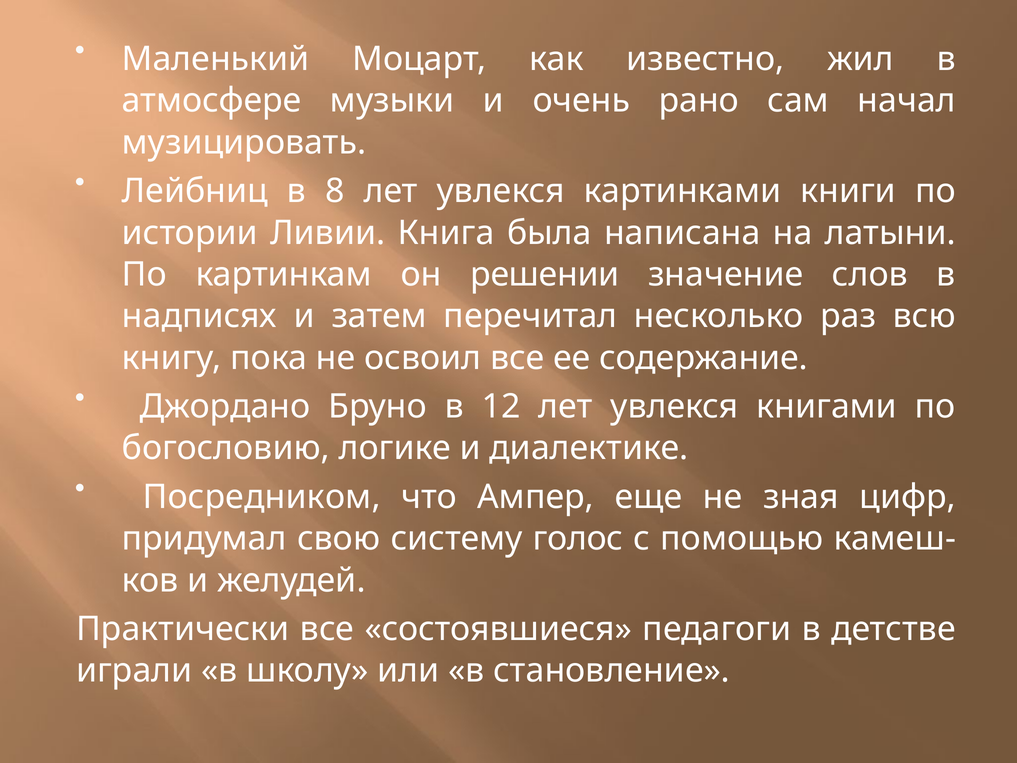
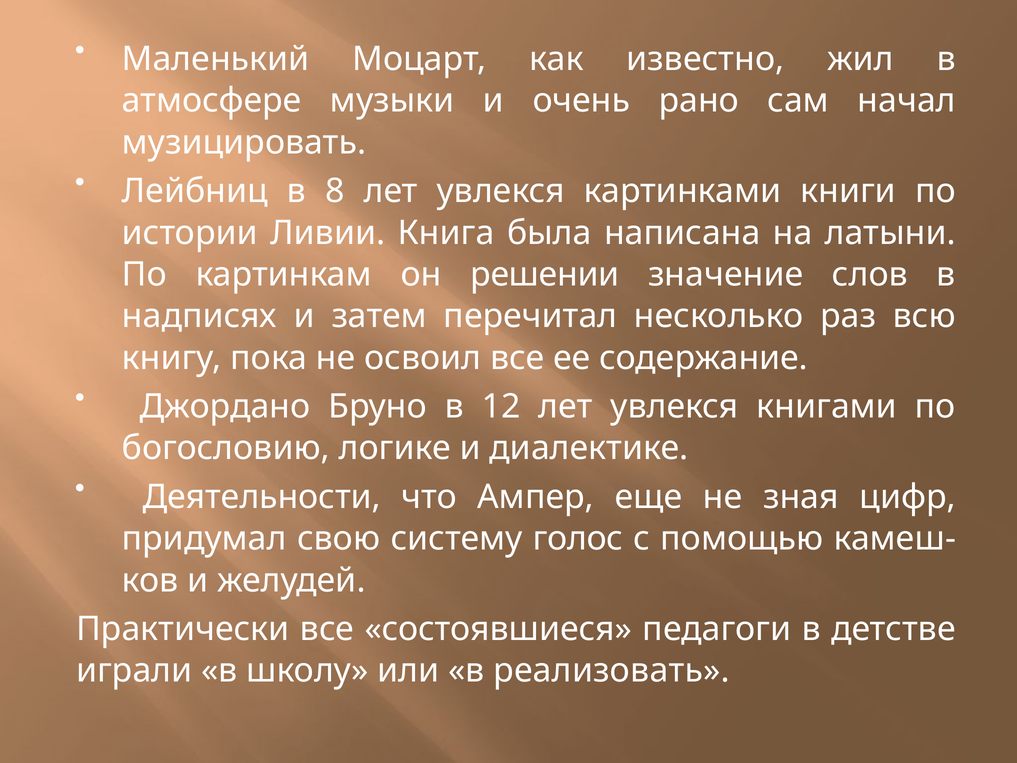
Посредником: Посредником -> Деятельности
становление: становление -> реализовать
